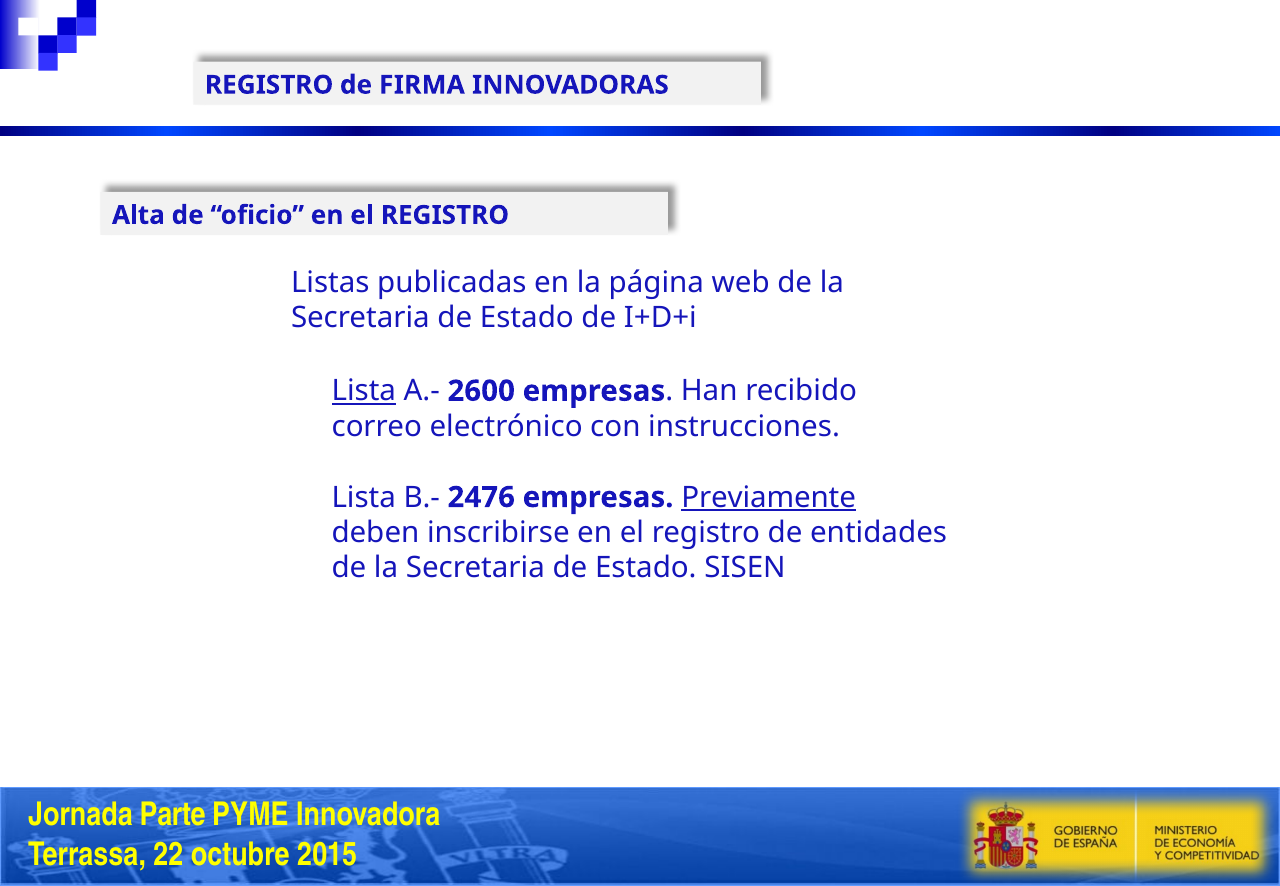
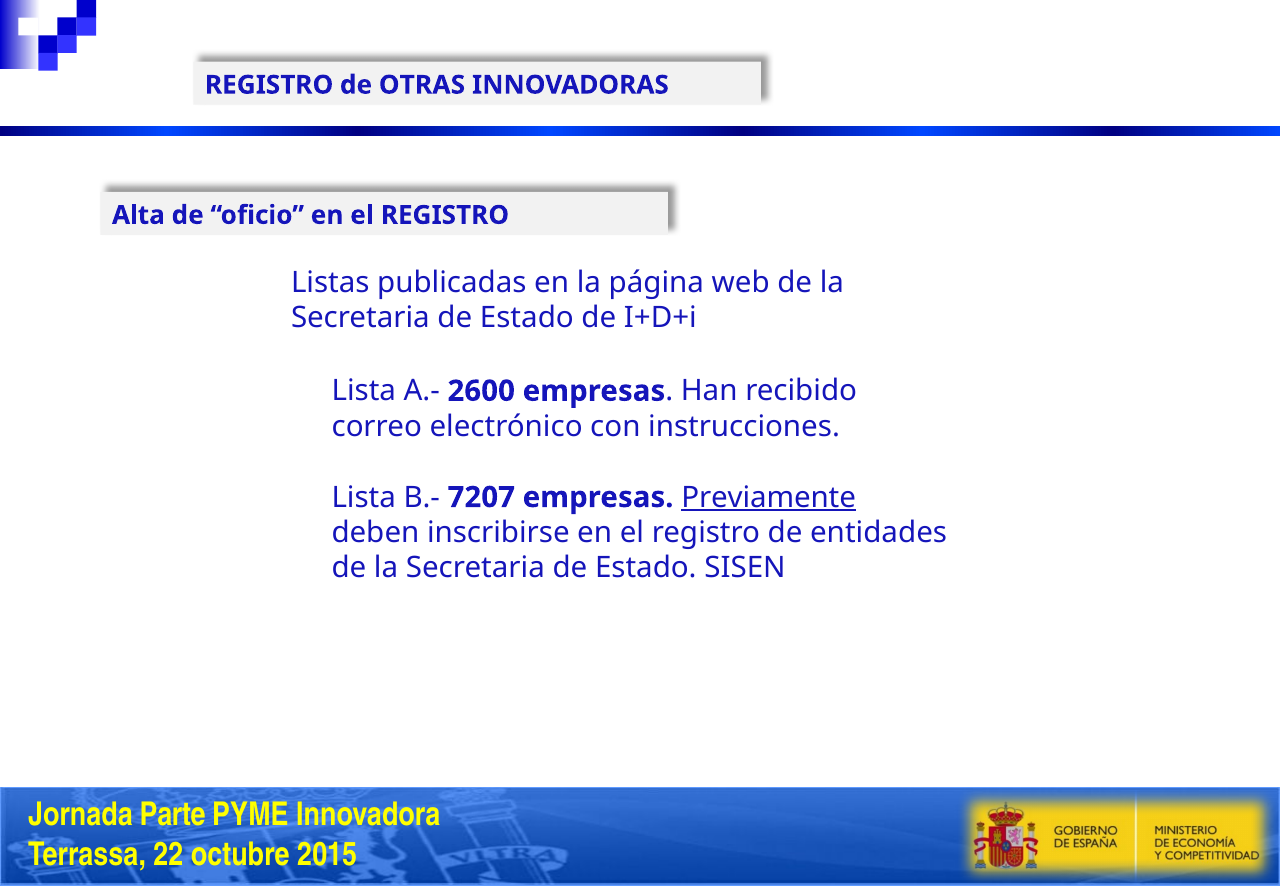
FIRMA: FIRMA -> OTRAS
Lista at (364, 391) underline: present -> none
2476: 2476 -> 7207
